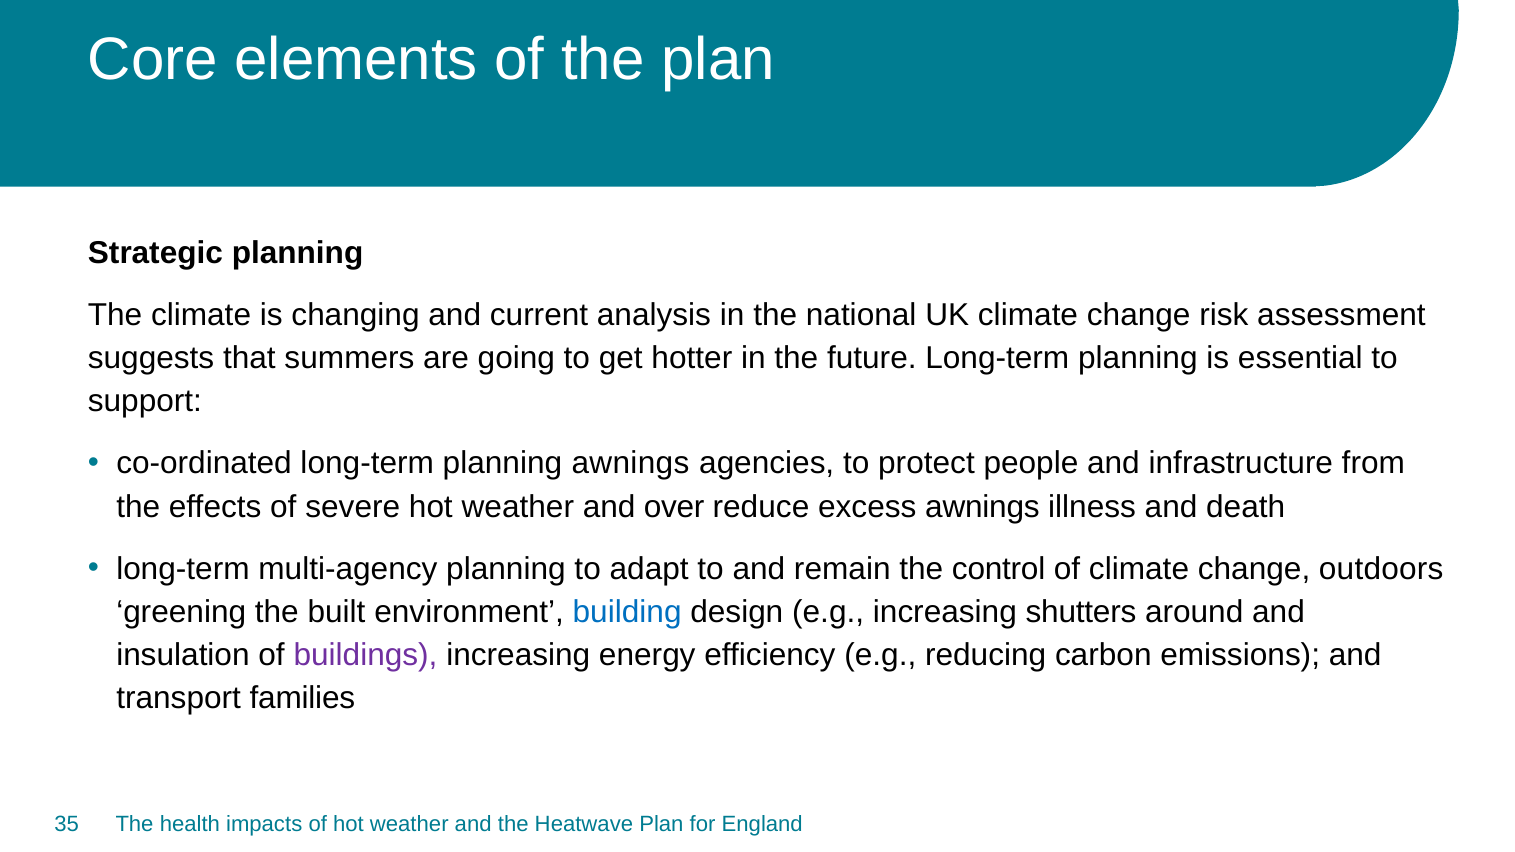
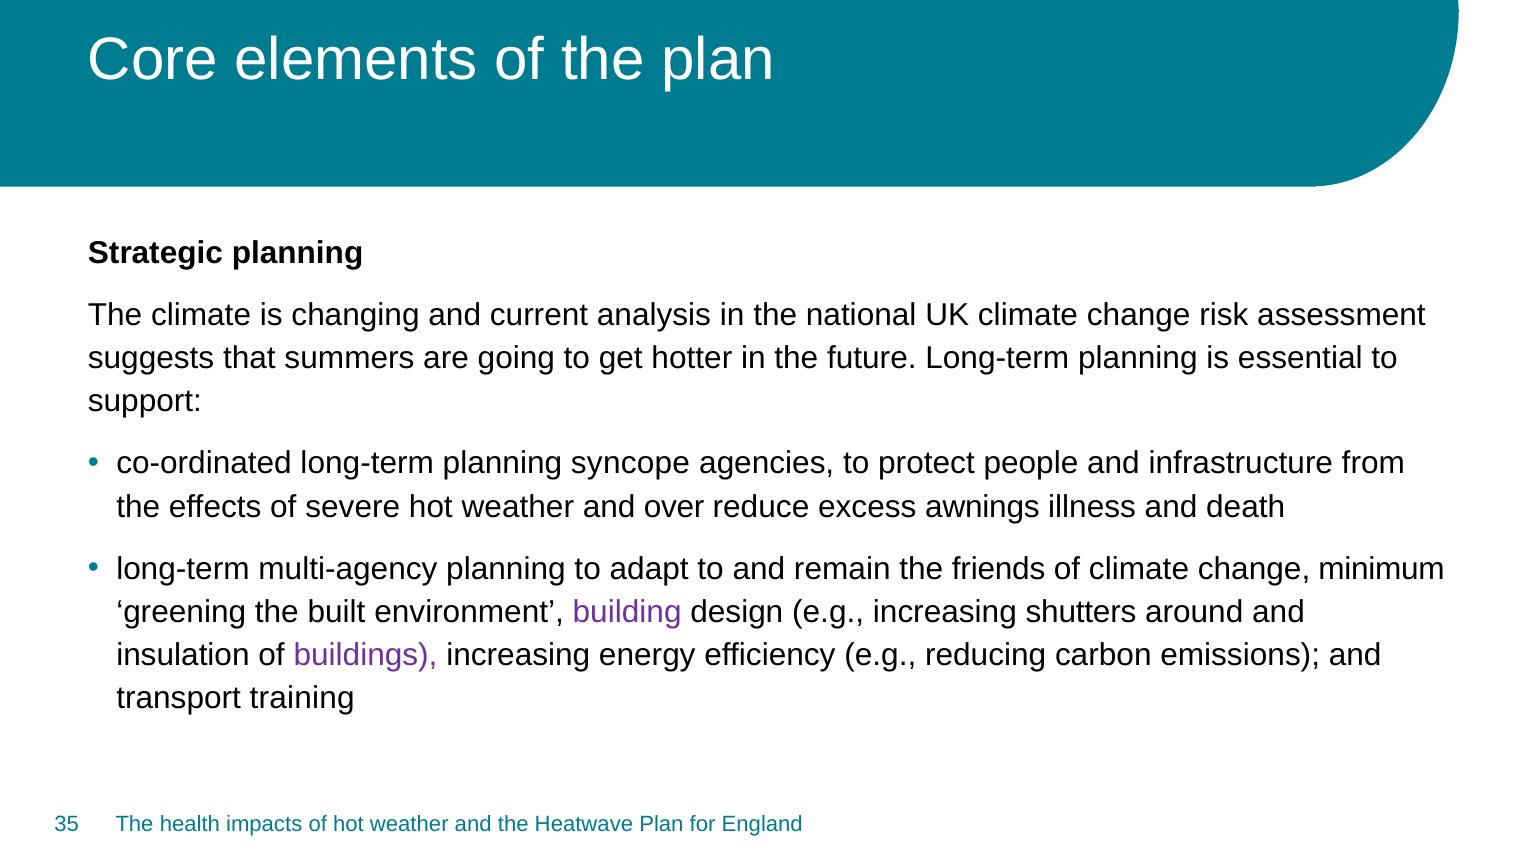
planning awnings: awnings -> syncope
control: control -> friends
outdoors: outdoors -> minimum
building colour: blue -> purple
families: families -> training
